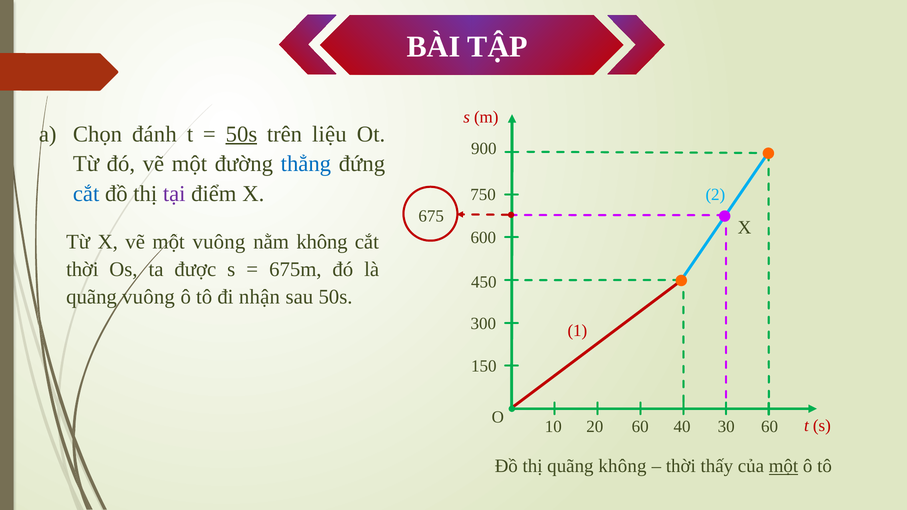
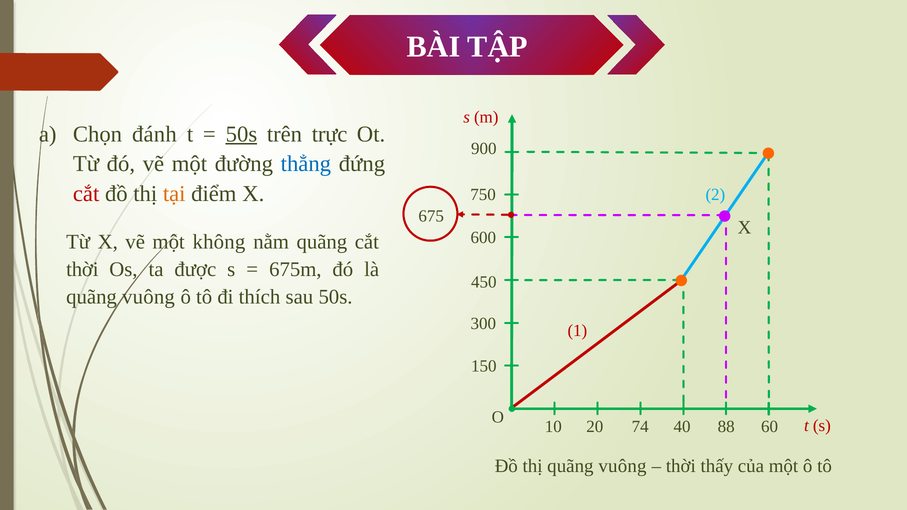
liệu: liệu -> trực
cắt at (86, 194) colour: blue -> red
tại colour: purple -> orange
một vuông: vuông -> không
nằm không: không -> quãng
nhận: nhận -> thích
20 60: 60 -> 74
30: 30 -> 88
thị quãng không: không -> vuông
một at (783, 466) underline: present -> none
